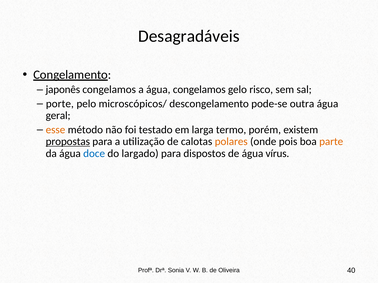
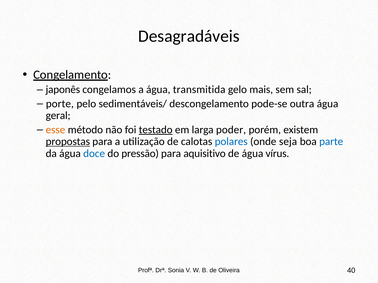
água congelamos: congelamos -> transmitida
risco: risco -> mais
microscópicos/: microscópicos/ -> sedimentáveis/
testado underline: none -> present
termo: termo -> poder
polares colour: orange -> blue
pois: pois -> seja
parte colour: orange -> blue
largado: largado -> pressão
dispostos: dispostos -> aquisitivo
